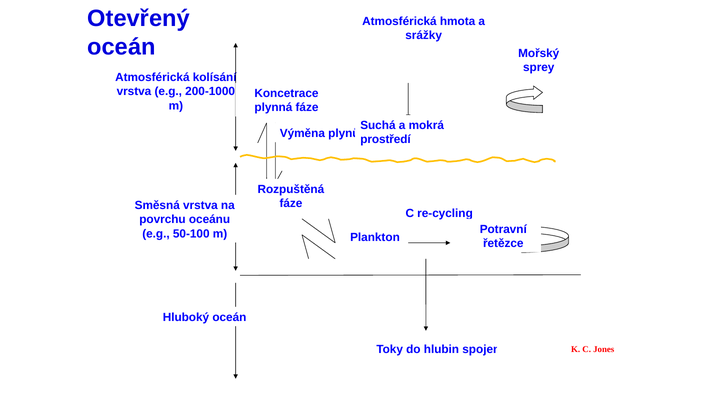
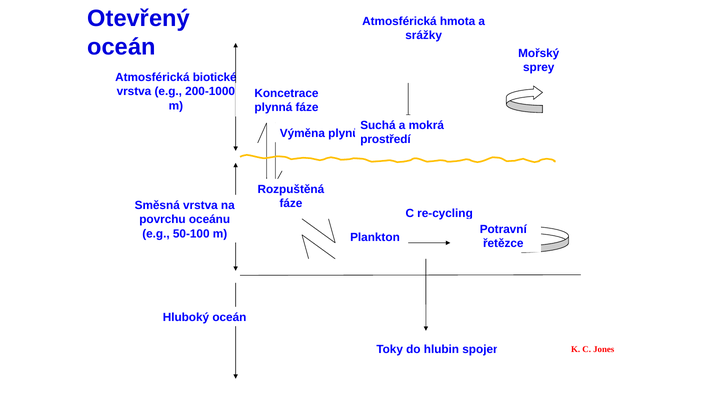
kolísání: kolísání -> biotické
